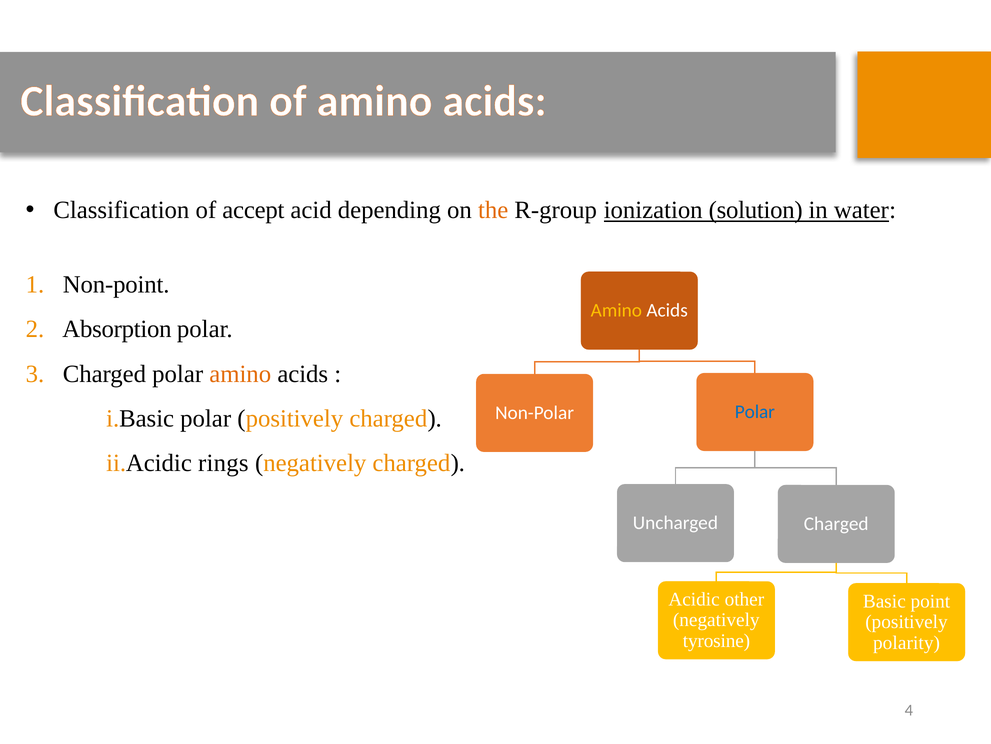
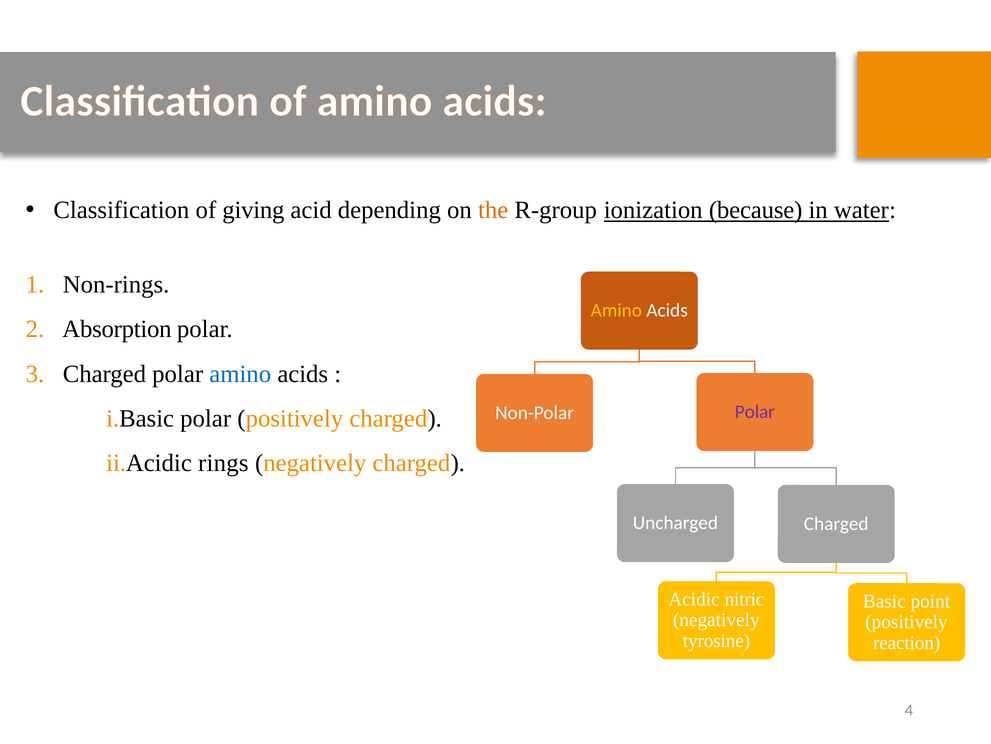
accept: accept -> giving
solution: solution -> because
Non-point: Non-point -> Non-rings
amino at (240, 374) colour: orange -> blue
Polar at (755, 411) colour: blue -> purple
other: other -> nitric
polarity: polarity -> reaction
